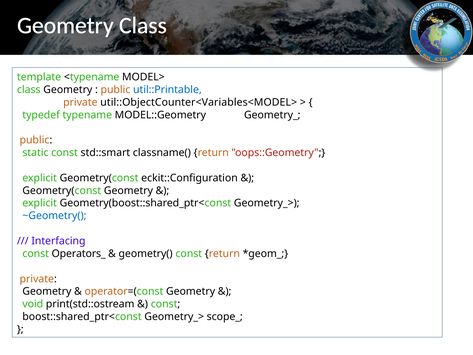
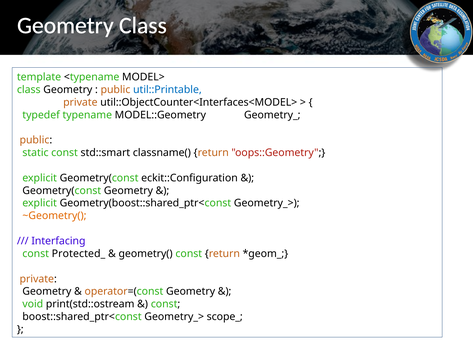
util::ObjectCounter<Variables<MODEL>: util::ObjectCounter<Variables<MODEL> -> util::ObjectCounter<Interfaces<MODEL>
~Geometry( colour: blue -> orange
Operators_: Operators_ -> Protected_
